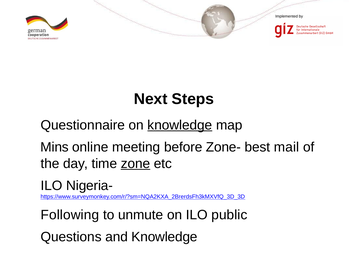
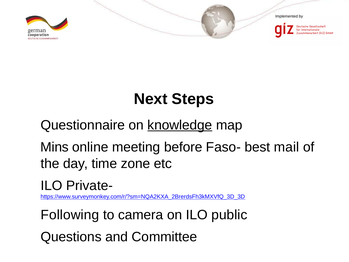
Zone-: Zone- -> Faso-
zone underline: present -> none
Nigeria-: Nigeria- -> Private-
unmute: unmute -> camera
and Knowledge: Knowledge -> Committee
